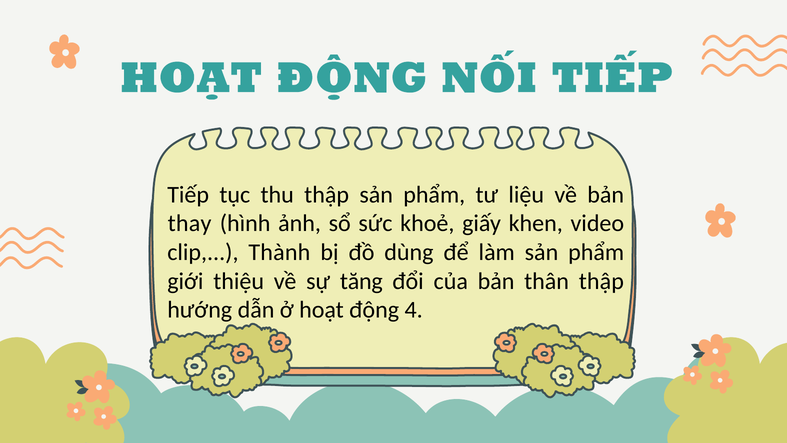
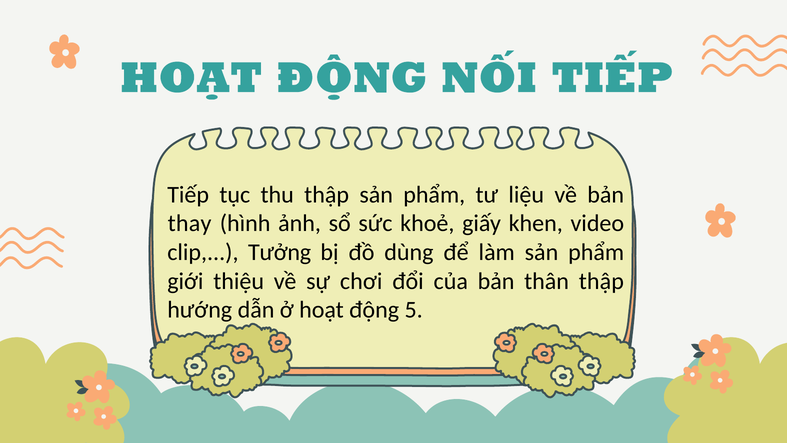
Thành: Thành -> Tưởng
tăng: tăng -> chơi
4: 4 -> 5
